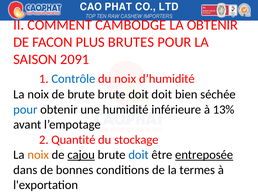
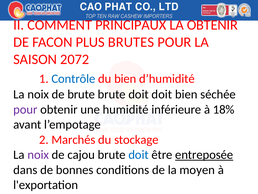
CAMBODGE: CAMBODGE -> PRINCIPAUX
2091: 2091 -> 2072
du noix: noix -> bien
pour at (25, 109) colour: blue -> purple
13%: 13% -> 18%
Quantité: Quantité -> Marchés
noix at (38, 154) colour: orange -> purple
cajou underline: present -> none
termes: termes -> moyen
